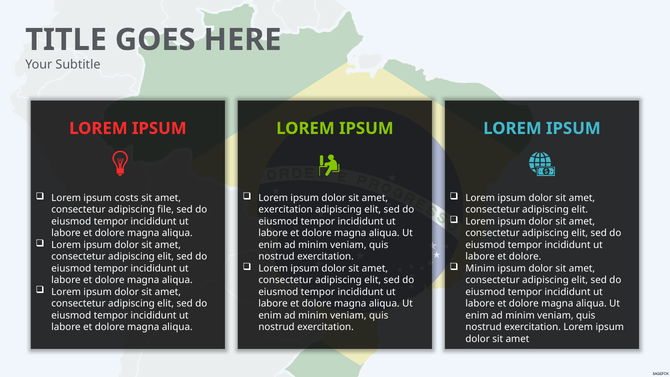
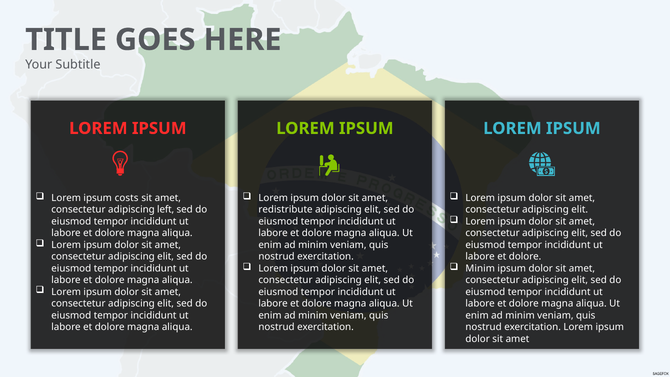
file: file -> left
exercitation at (286, 210): exercitation -> redistribute
